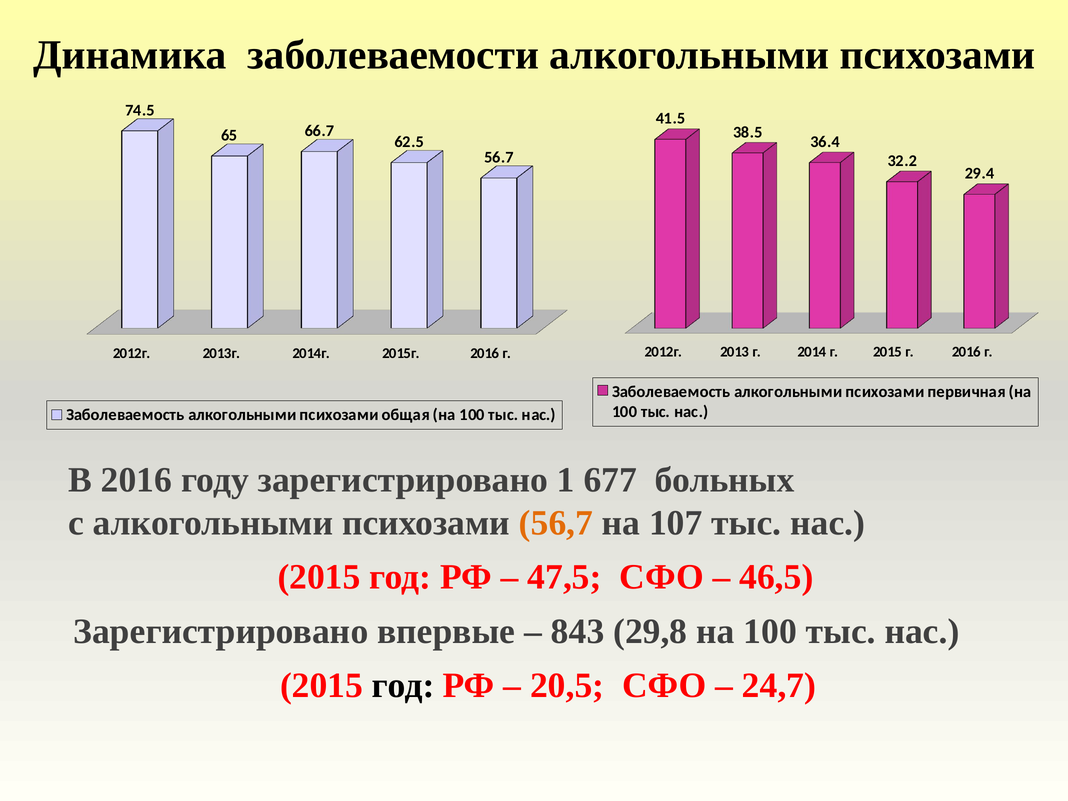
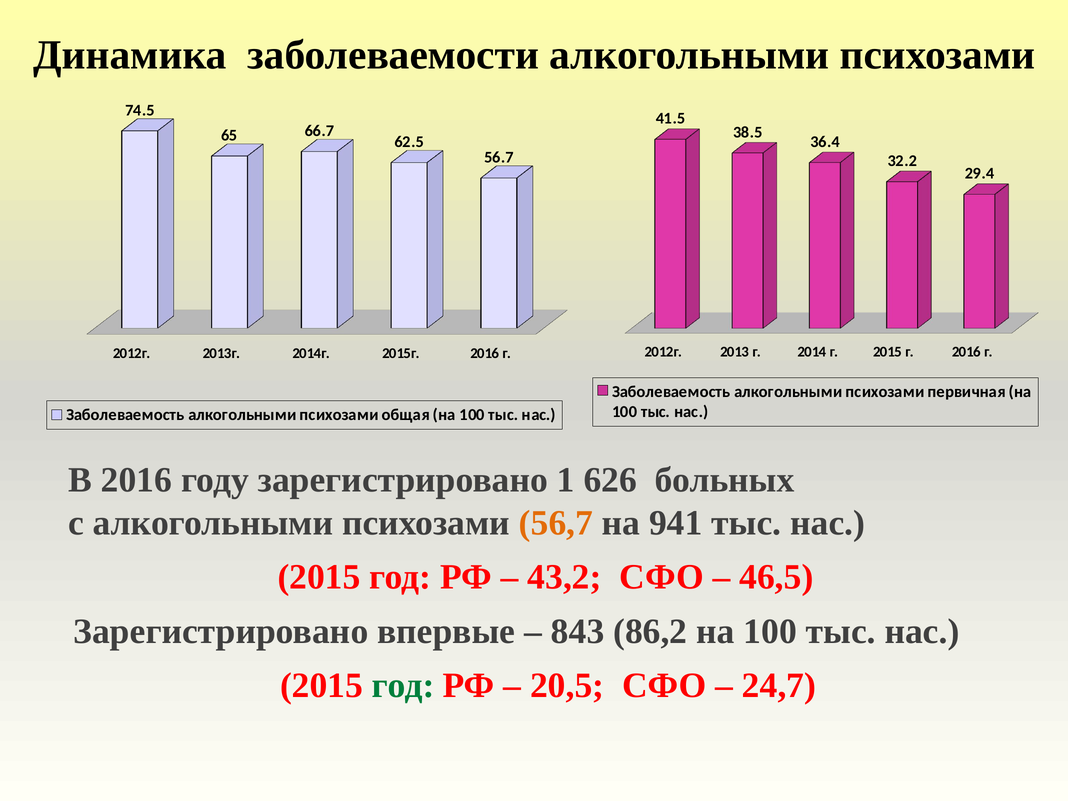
677: 677 -> 626
107: 107 -> 941
47,5: 47,5 -> 43,2
29,8: 29,8 -> 86,2
год at (403, 686) colour: black -> green
